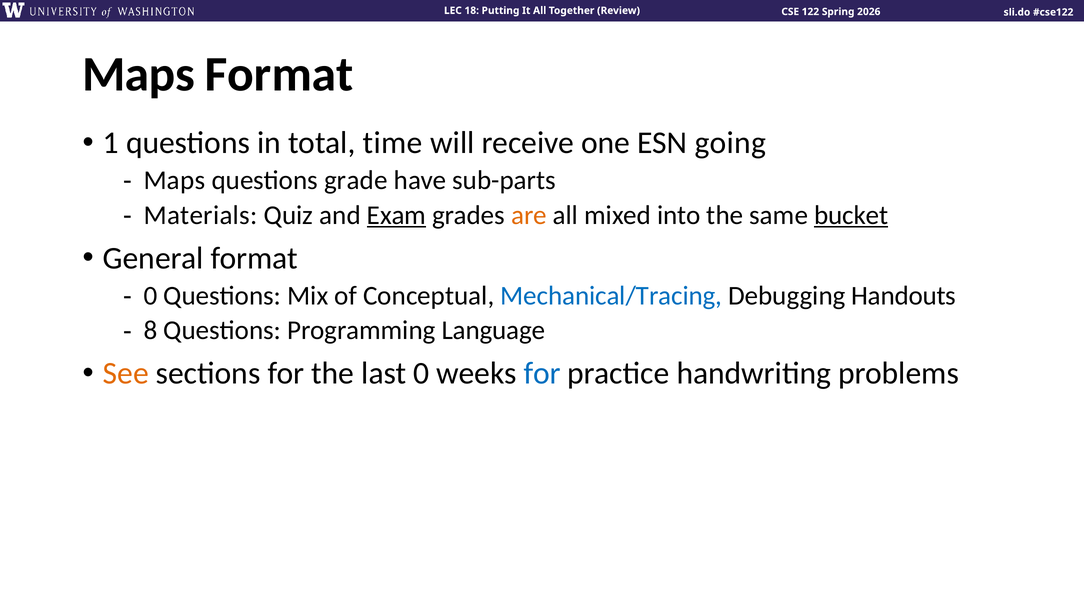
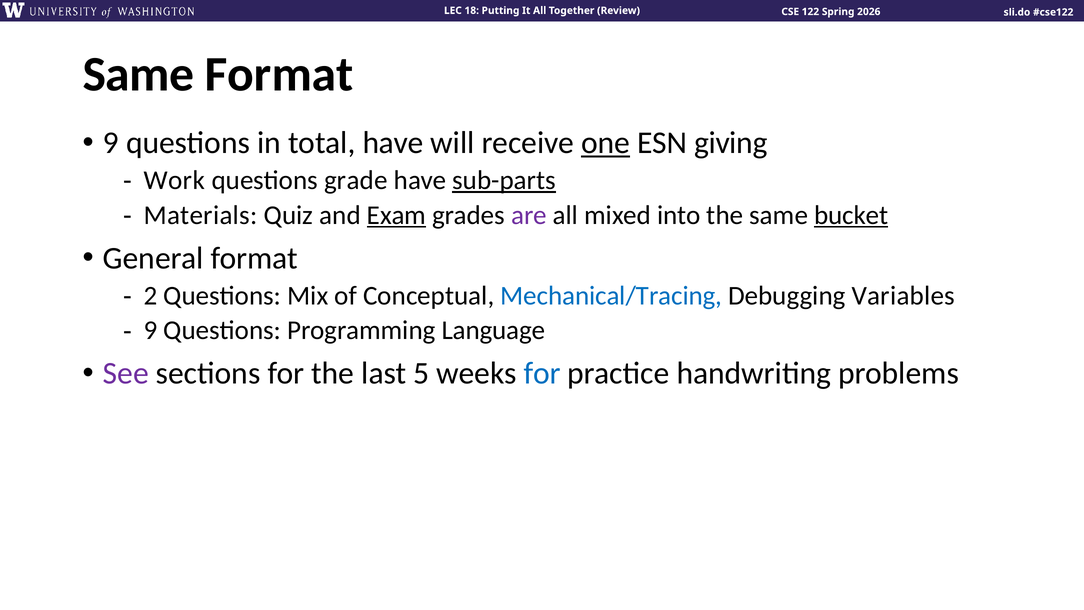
Maps at (138, 74): Maps -> Same
1 at (111, 143): 1 -> 9
total time: time -> have
one underline: none -> present
going: going -> giving
Maps at (174, 180): Maps -> Work
sub-parts underline: none -> present
are colour: orange -> purple
0 at (150, 296): 0 -> 2
Handouts: Handouts -> Variables
8 at (150, 330): 8 -> 9
See colour: orange -> purple
last 0: 0 -> 5
